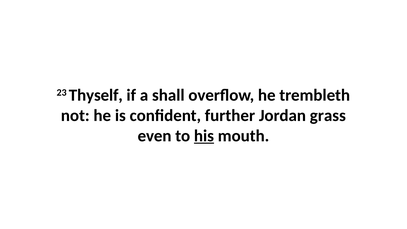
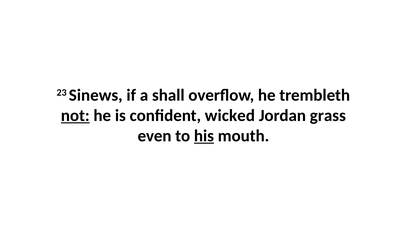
Thyself: Thyself -> Sinews
not underline: none -> present
further: further -> wicked
